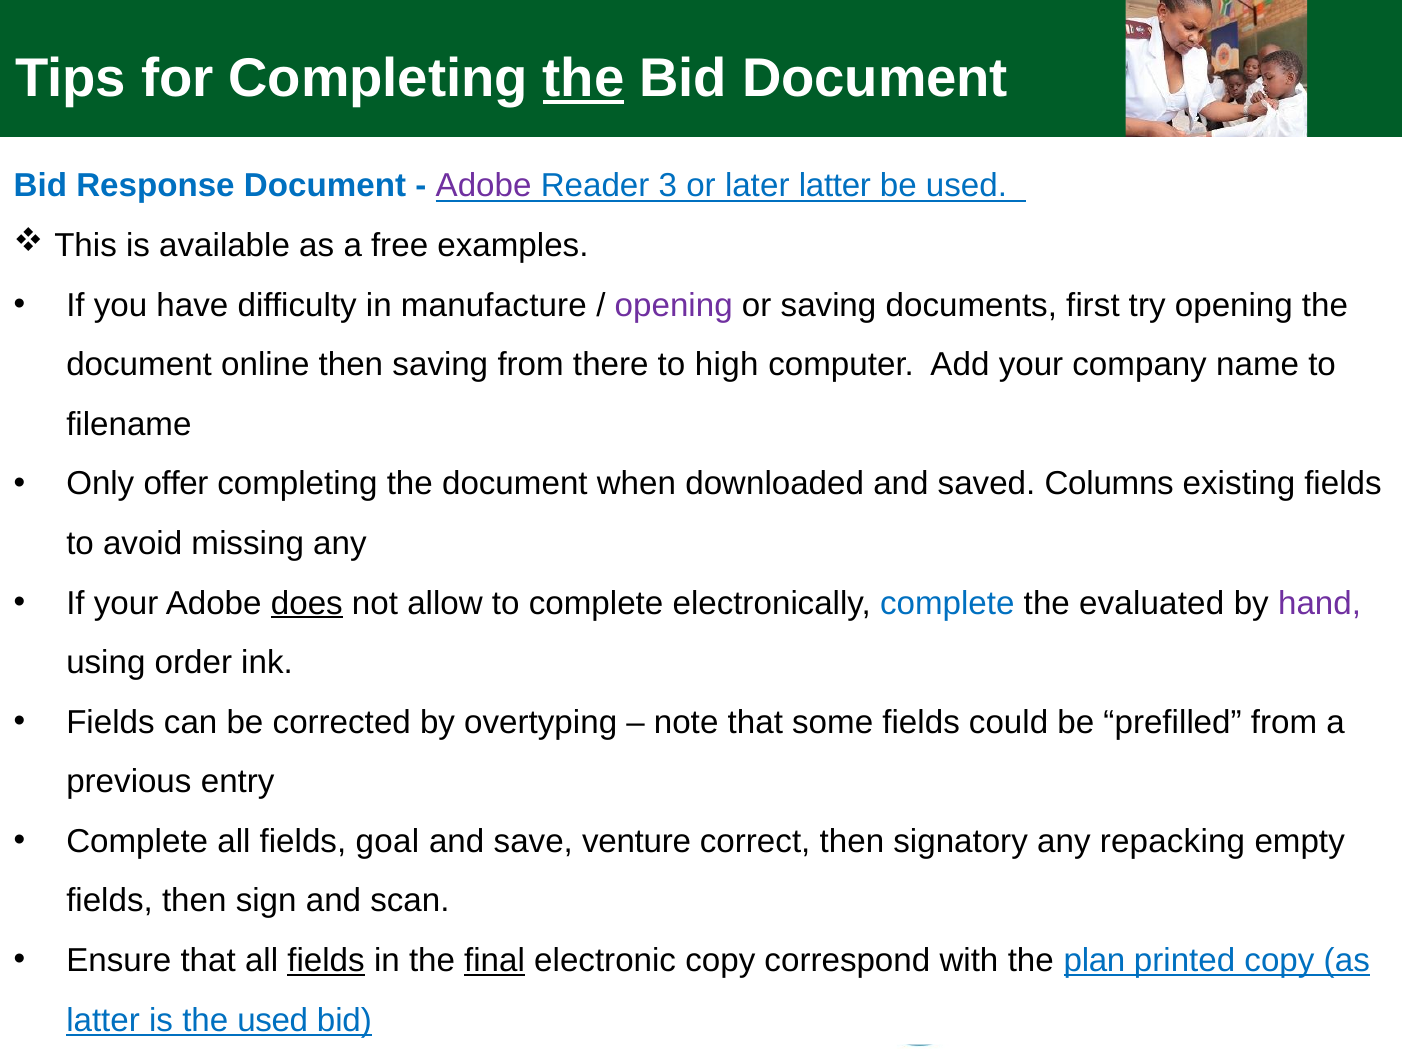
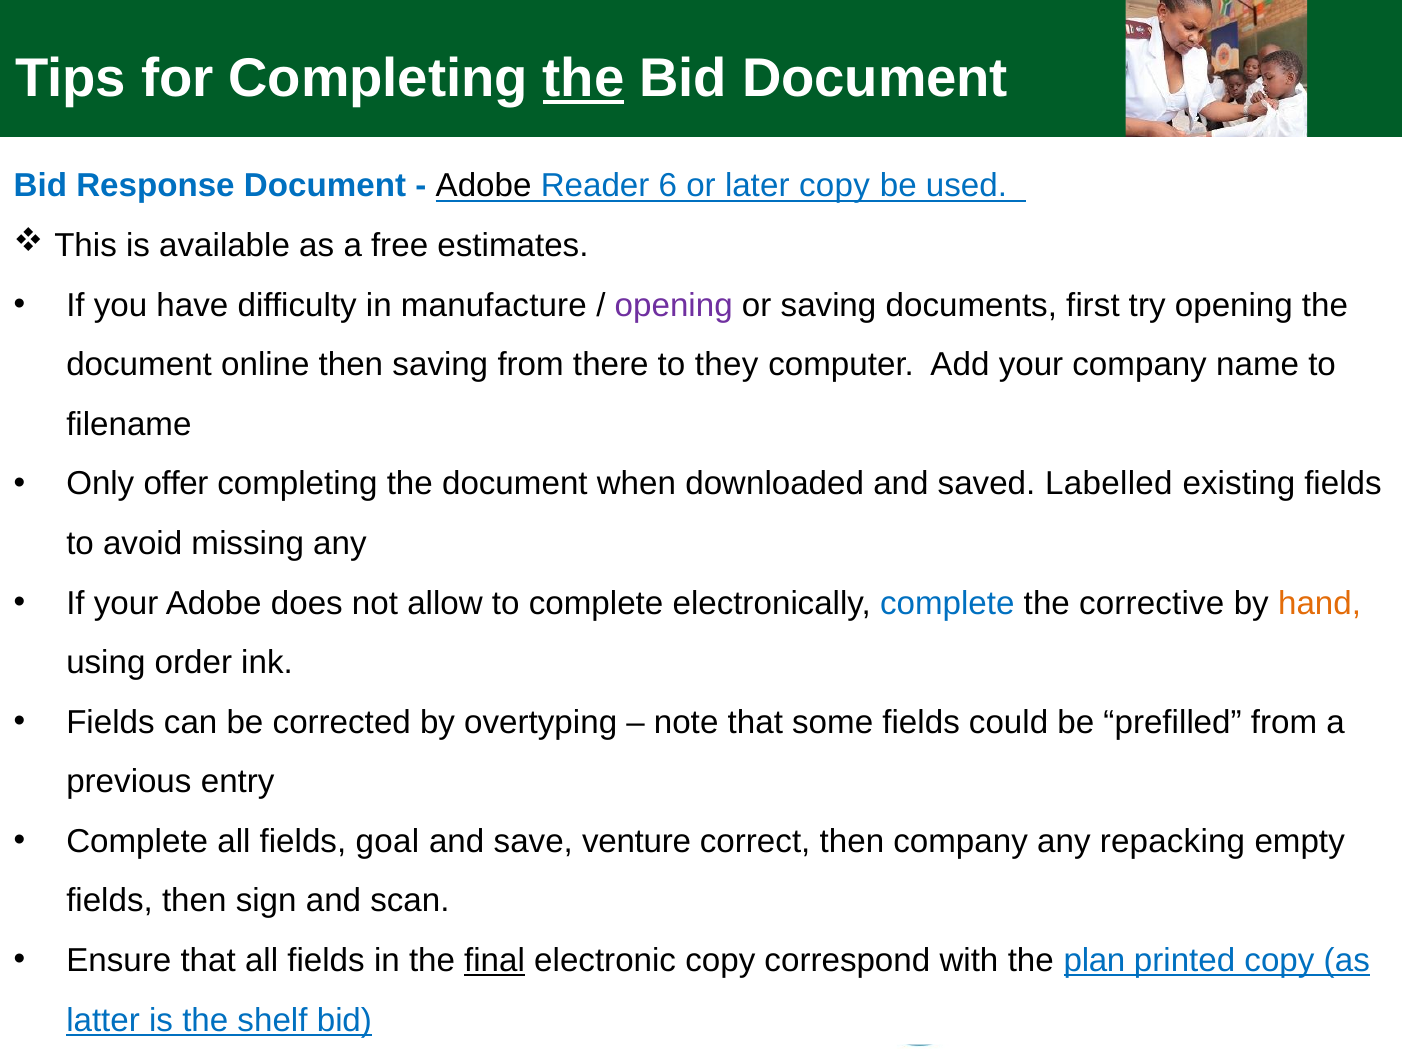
Adobe at (484, 186) colour: purple -> black
3: 3 -> 6
later latter: latter -> copy
examples: examples -> estimates
high: high -> they
Columns: Columns -> Labelled
does underline: present -> none
evaluated: evaluated -> corrective
hand colour: purple -> orange
then signatory: signatory -> company
fields at (326, 961) underline: present -> none
the used: used -> shelf
